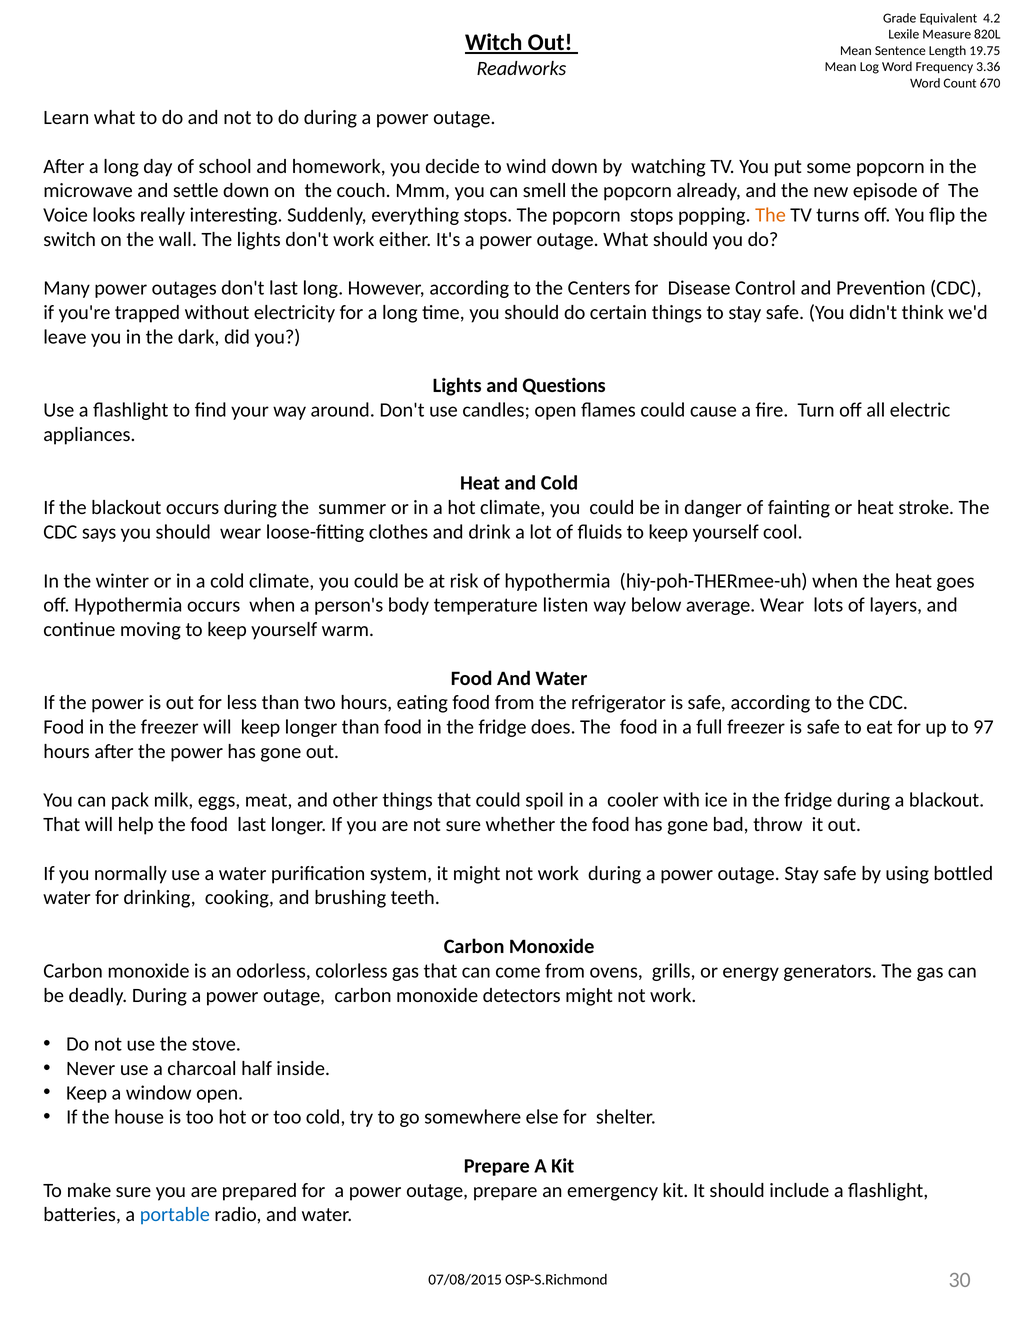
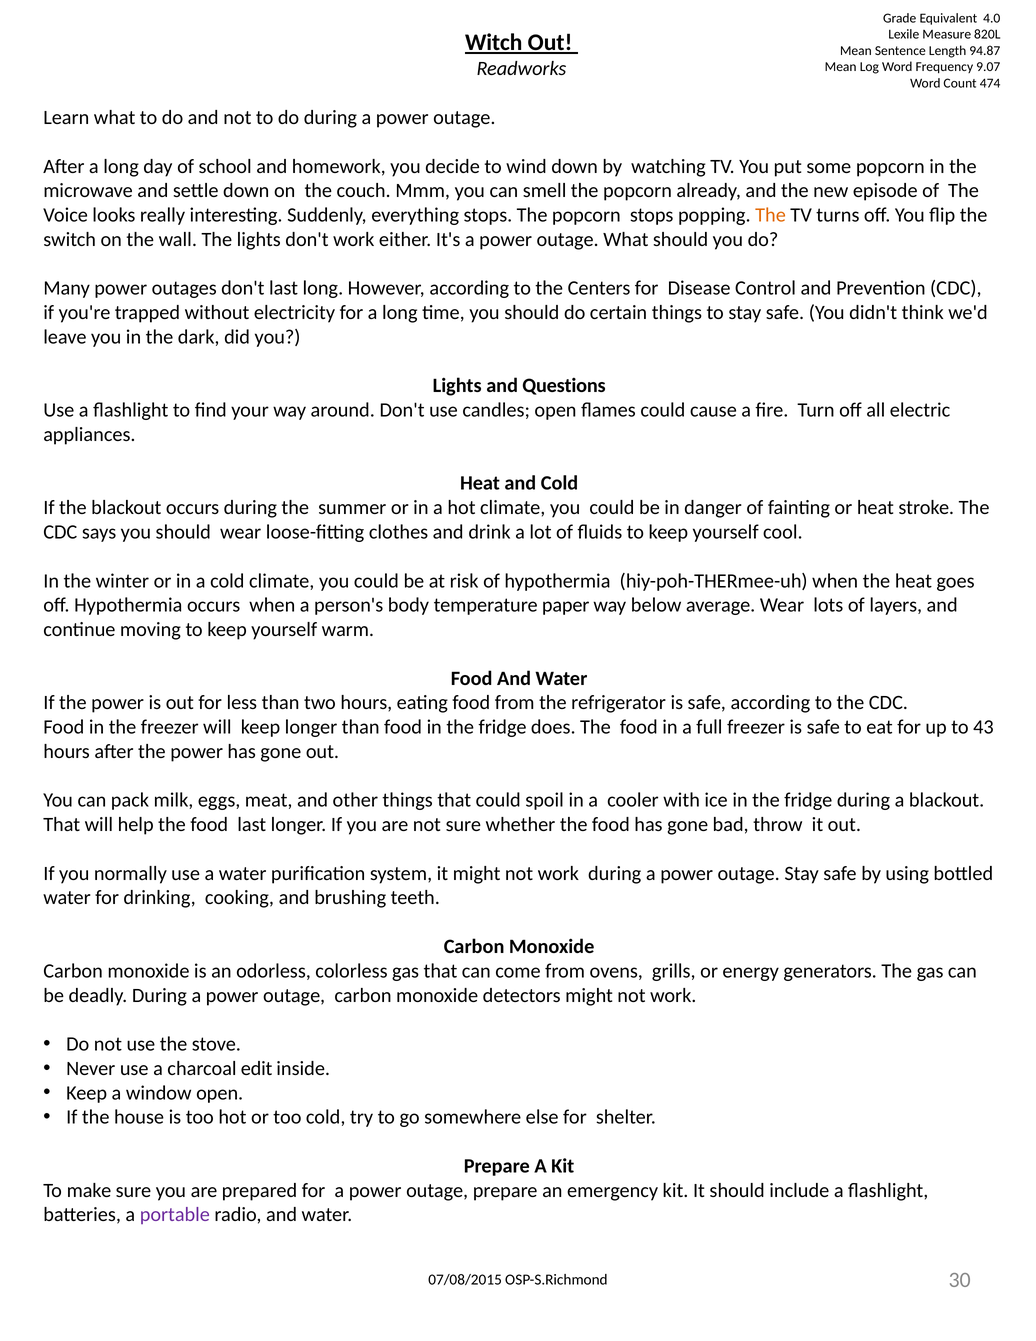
4.2: 4.2 -> 4.0
19.75: 19.75 -> 94.87
3.36: 3.36 -> 9.07
670: 670 -> 474
listen: listen -> paper
97: 97 -> 43
half: half -> edit
portable colour: blue -> purple
